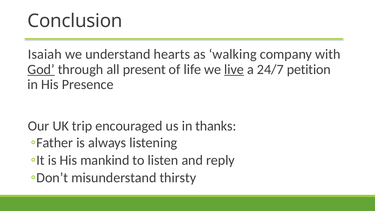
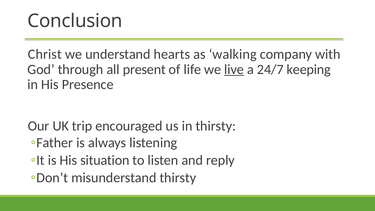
Isaiah: Isaiah -> Christ
God underline: present -> none
petition: petition -> keeping
in thanks: thanks -> thirsty
mankind: mankind -> situation
